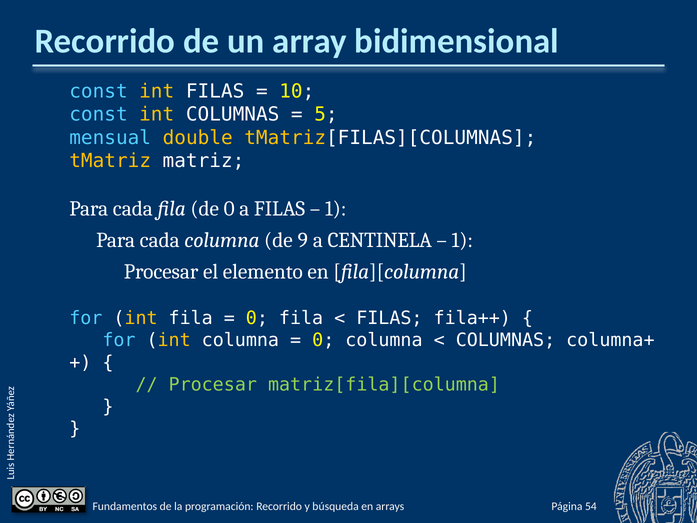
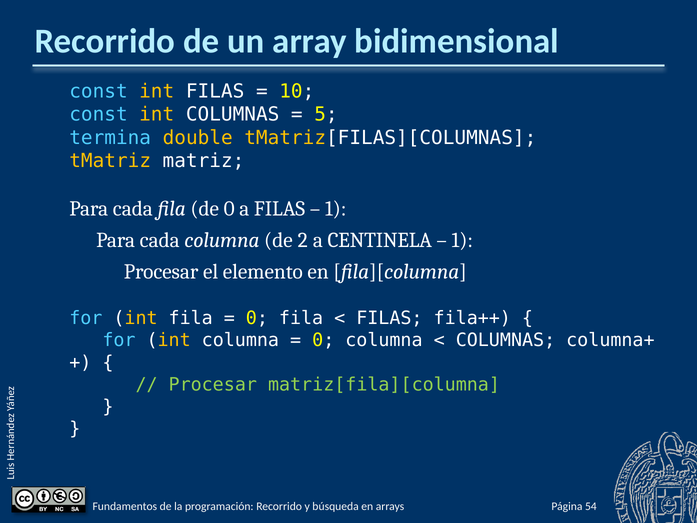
mensual: mensual -> termina
9: 9 -> 2
